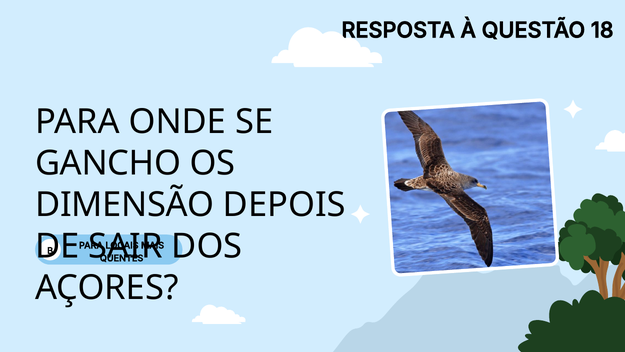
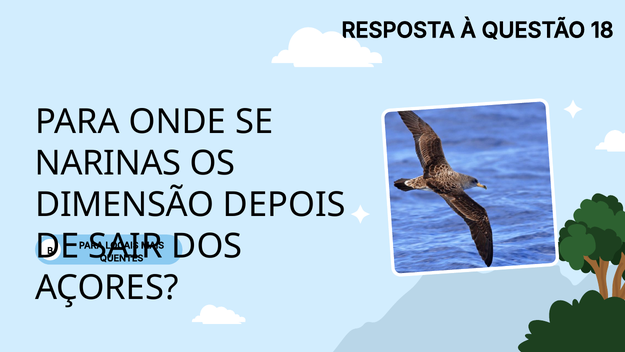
GANCHO: GANCHO -> NARINAS
